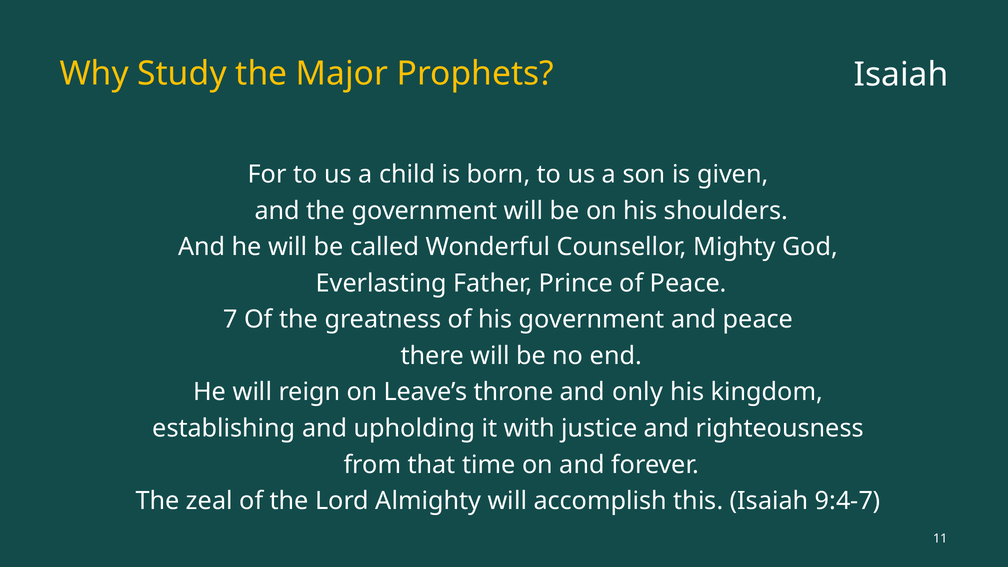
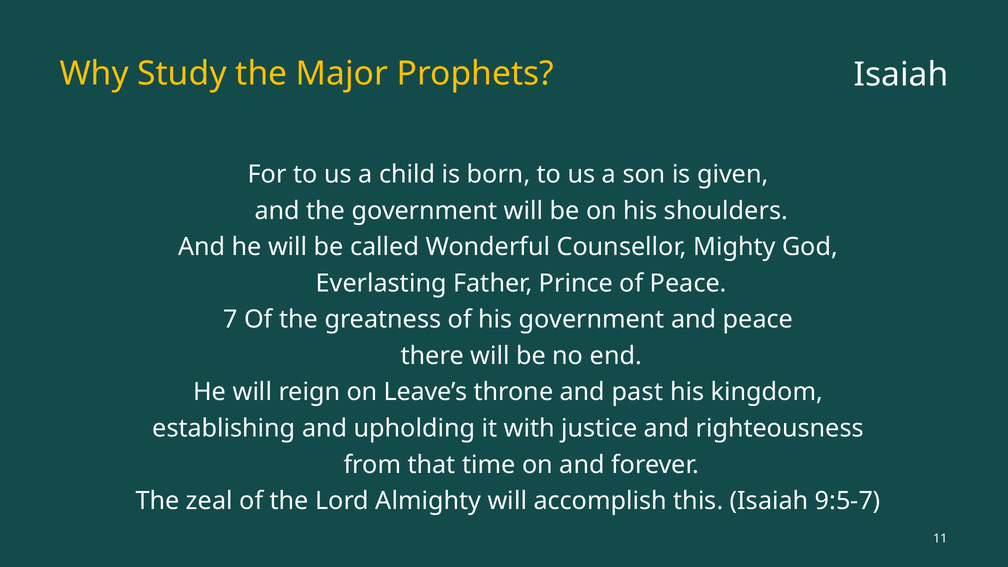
only: only -> past
9:4-7: 9:4-7 -> 9:5-7
